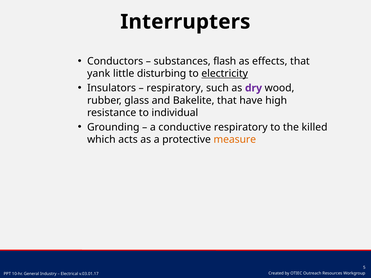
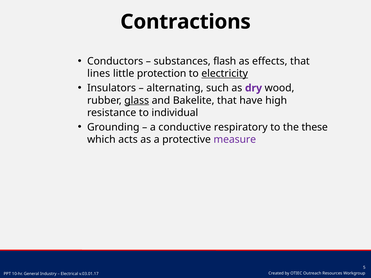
Interrupters: Interrupters -> Contractions
yank: yank -> lines
disturbing: disturbing -> protection
respiratory at (175, 88): respiratory -> alternating
glass underline: none -> present
killed: killed -> these
measure colour: orange -> purple
